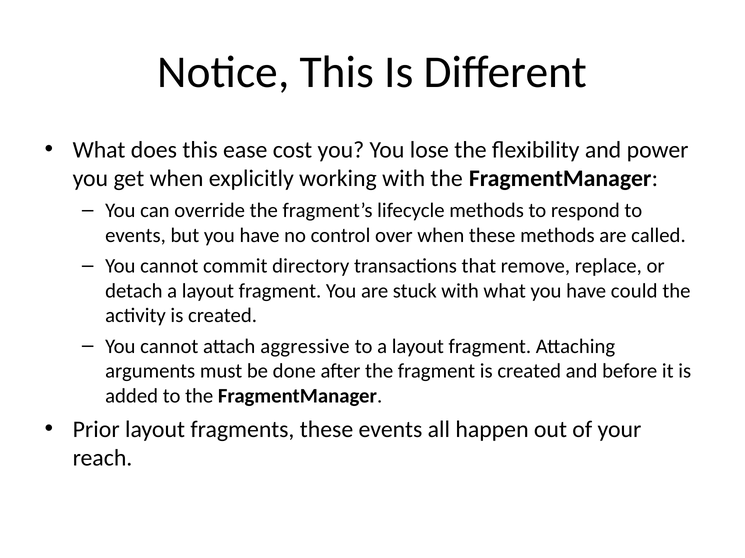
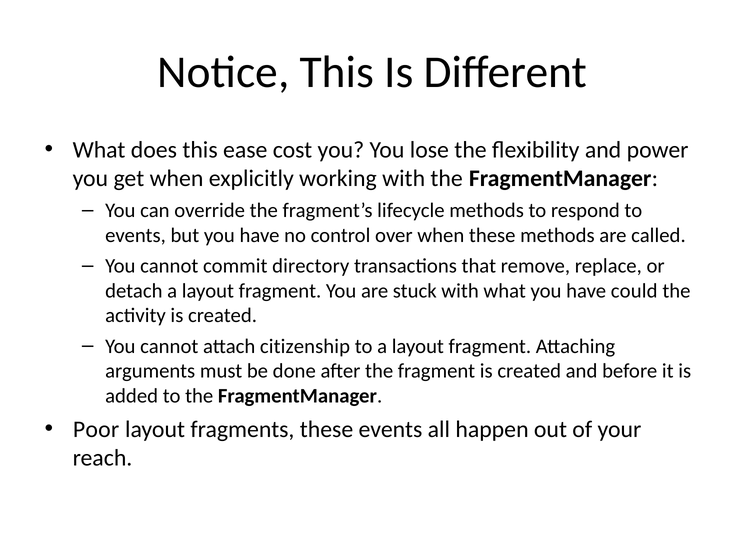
aggressive: aggressive -> citizenship
Prior: Prior -> Poor
